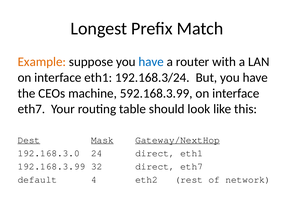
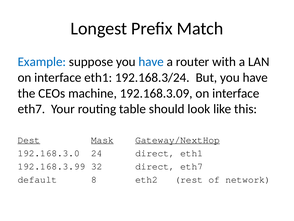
Example colour: orange -> blue
592.168.3.99: 592.168.3.99 -> 192.168.3.09
4: 4 -> 8
